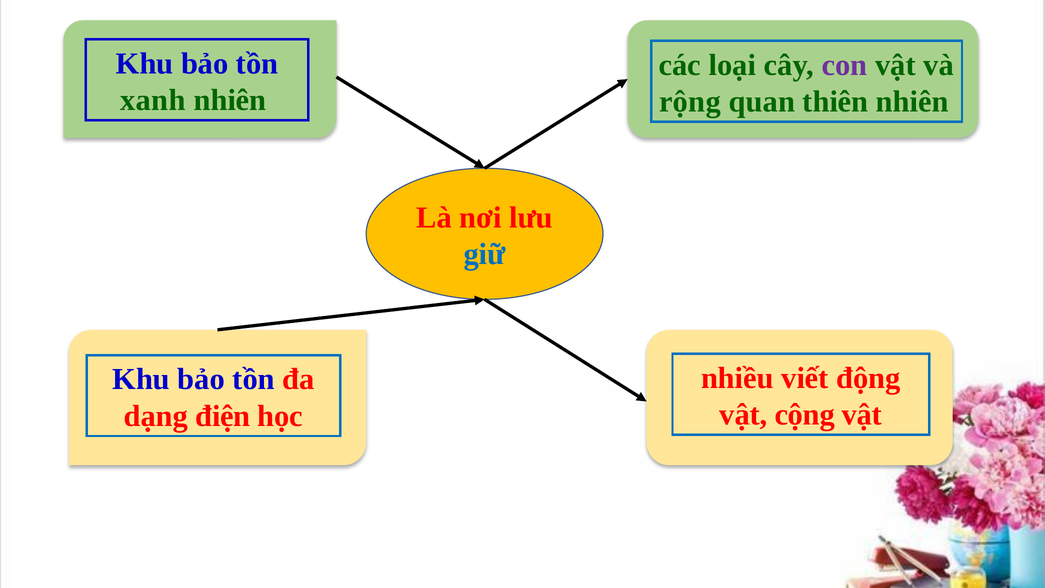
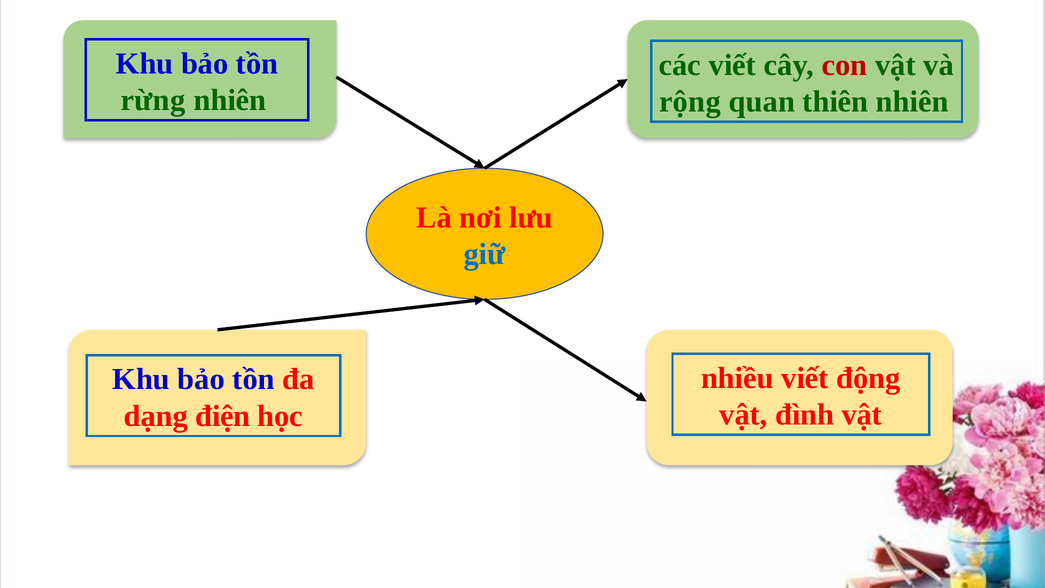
các loại: loại -> viết
con colour: purple -> red
xanh: xanh -> rừng
cộng: cộng -> đình
